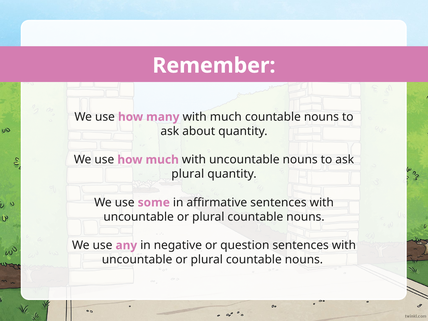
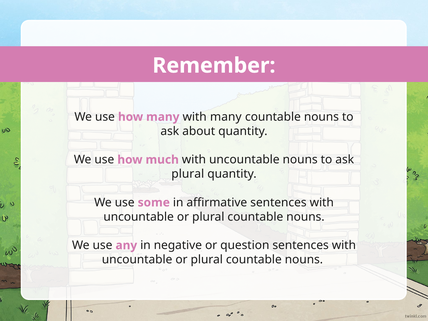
with much: much -> many
